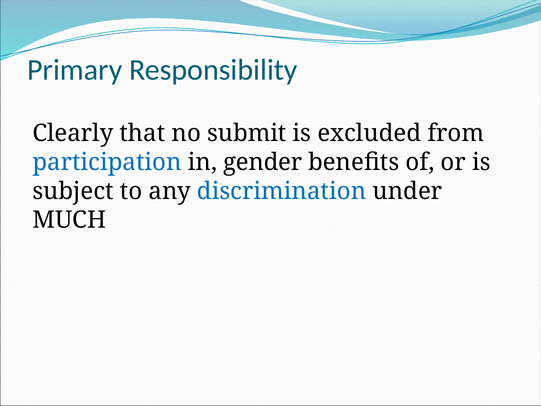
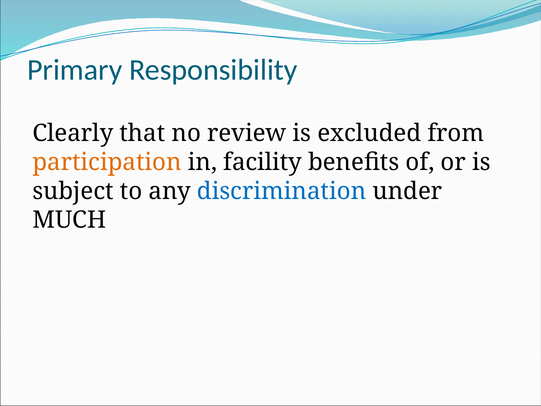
submit: submit -> review
participation colour: blue -> orange
gender: gender -> facility
